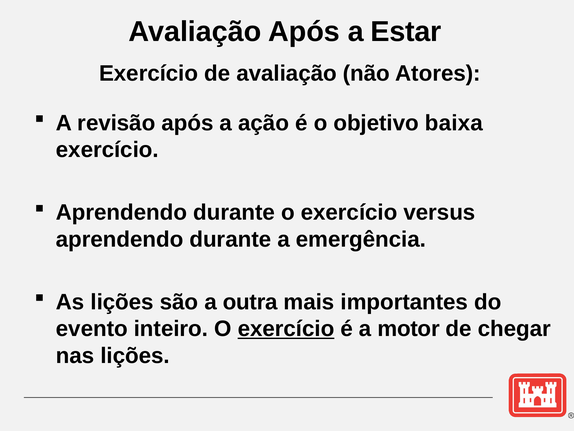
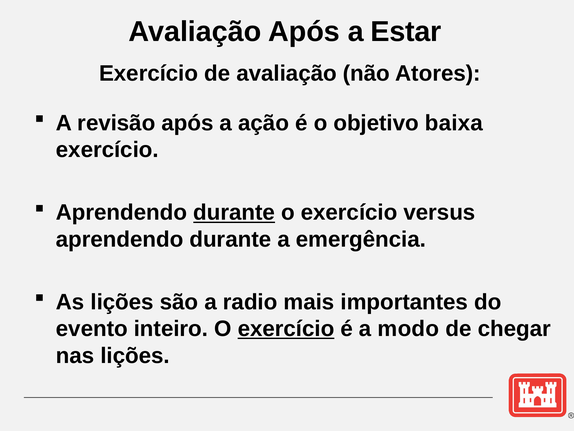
durante at (234, 212) underline: none -> present
outra: outra -> radio
motor: motor -> modo
